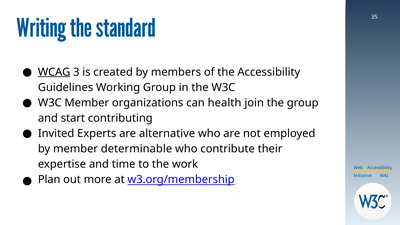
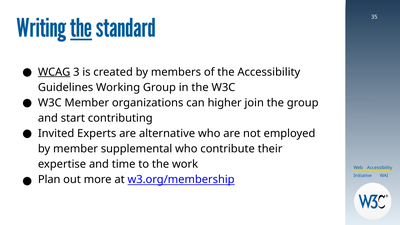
the at (81, 28) underline: none -> present
health: health -> higher
determinable: determinable -> supplemental
